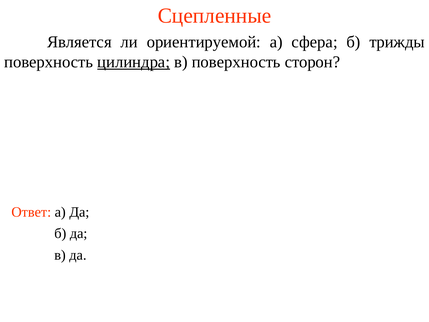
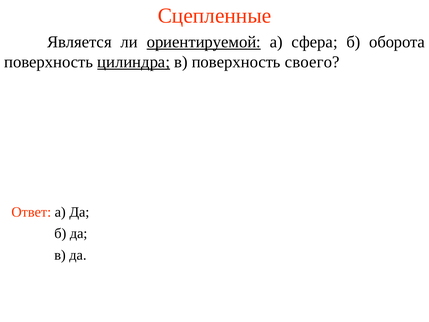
ориентируемой underline: none -> present
трижды: трижды -> оборота
сторон: сторон -> своего
